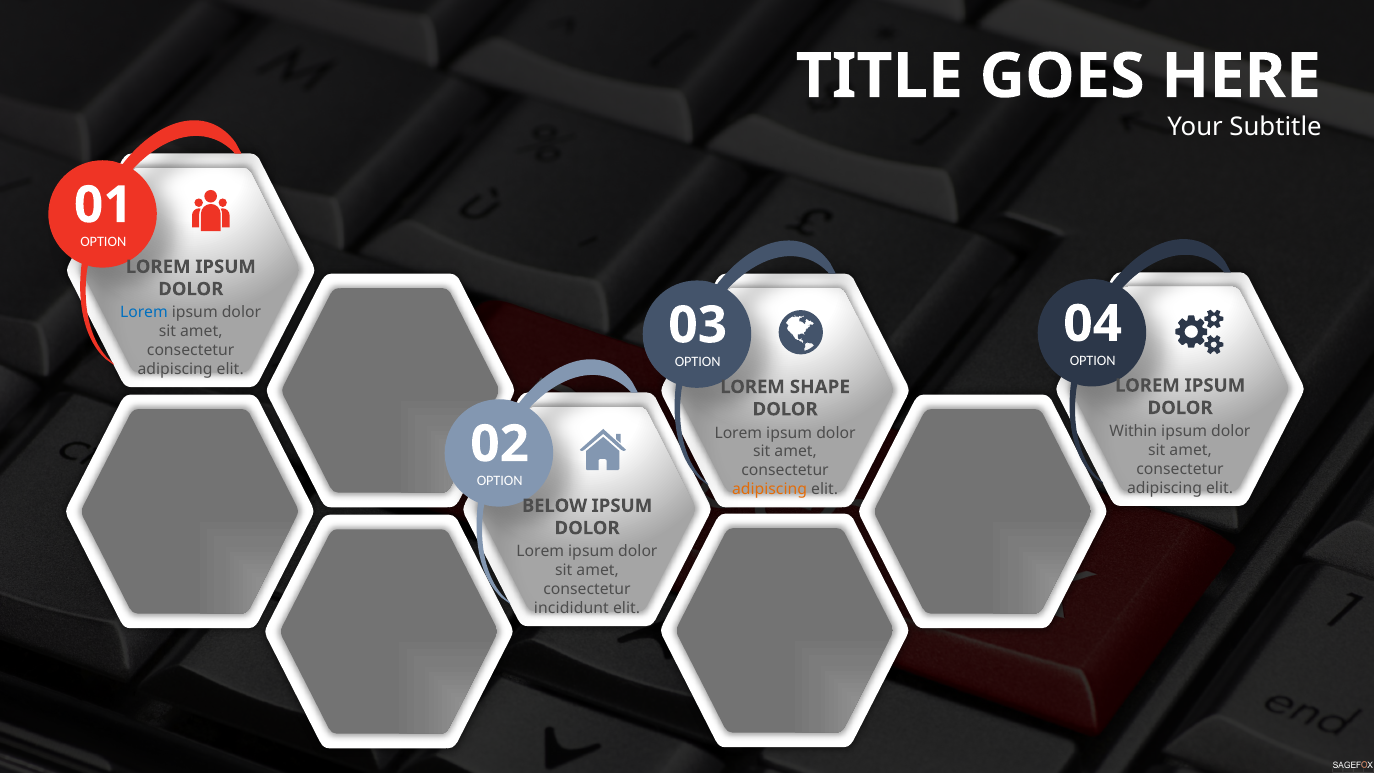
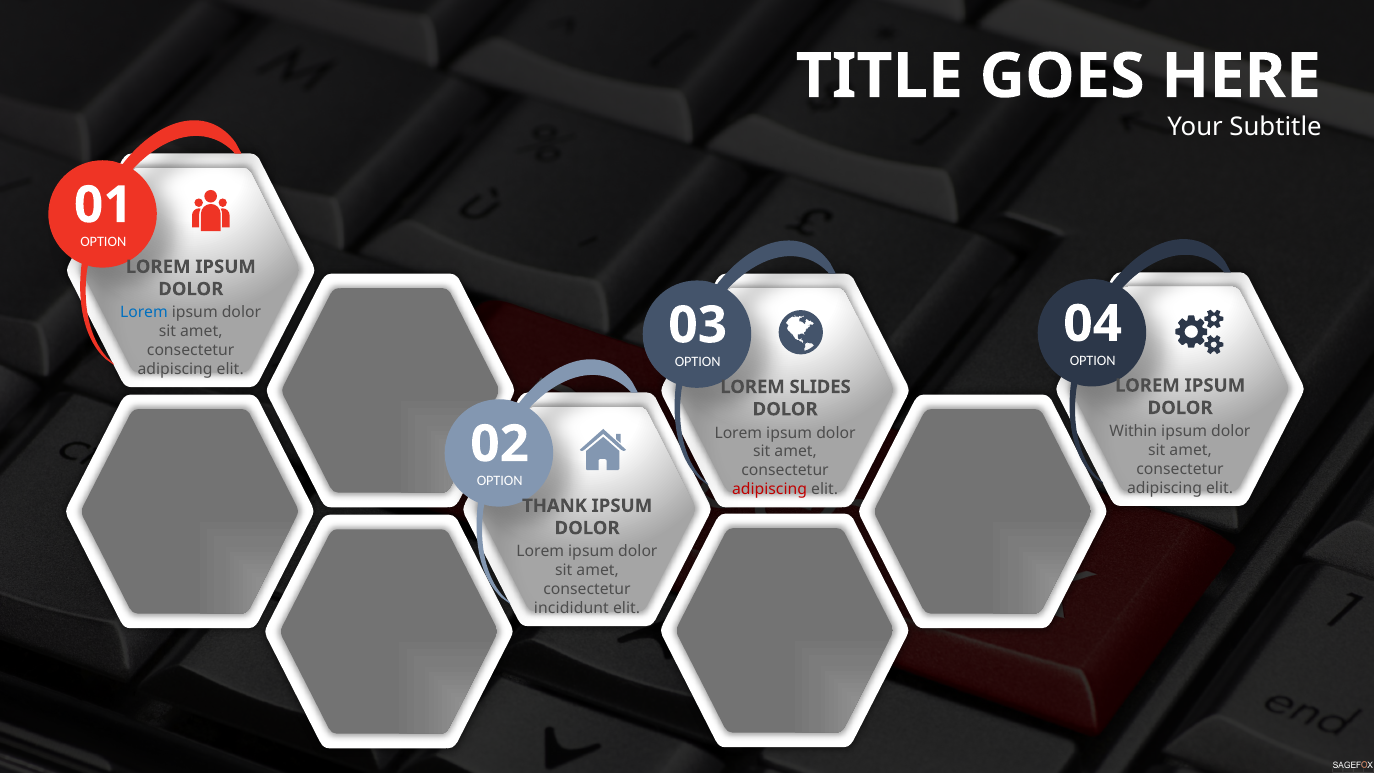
SHAPE: SHAPE -> SLIDES
adipiscing at (770, 489) colour: orange -> red
BELOW: BELOW -> THANK
